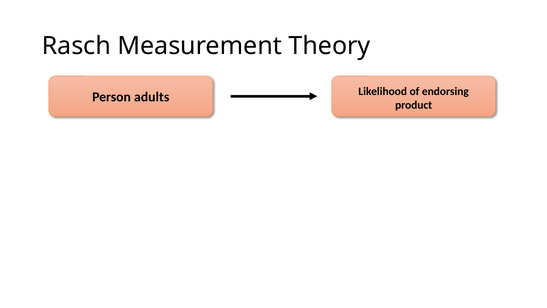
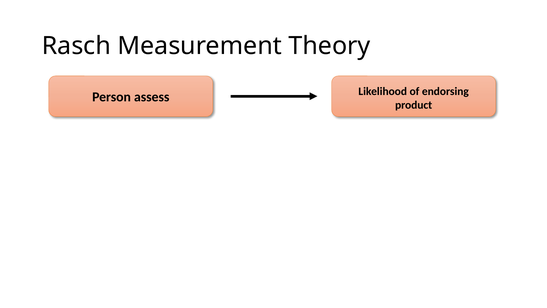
adults: adults -> assess
